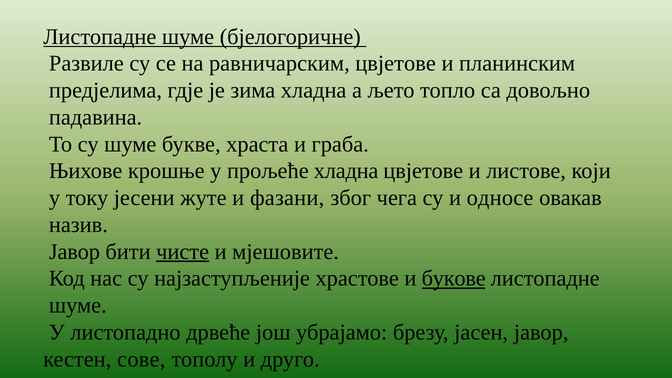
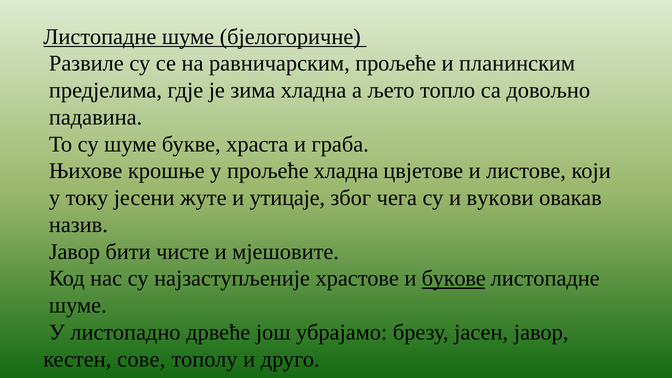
равничарским цвјетове: цвјетове -> прољеће
фазани: фазани -> утицаје
односе: односе -> вукови
чисте underline: present -> none
